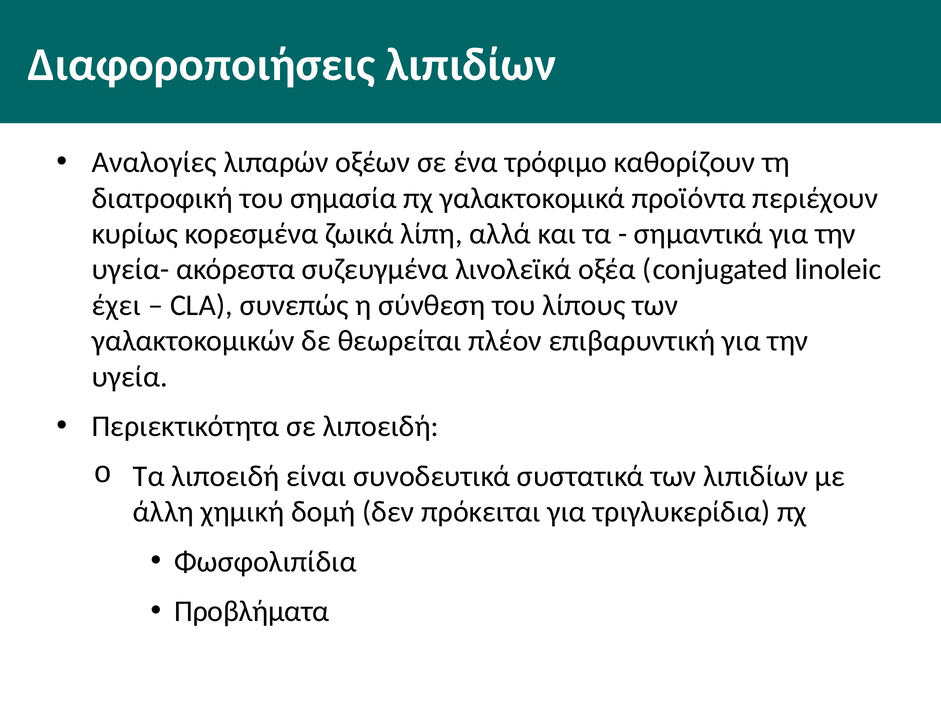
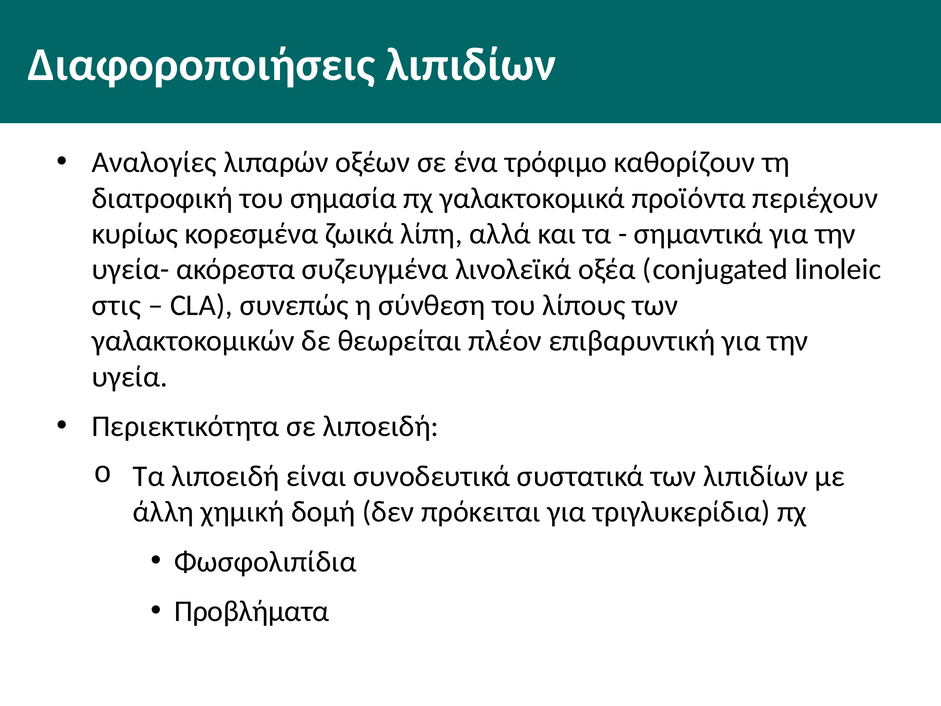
έχει: έχει -> στις
